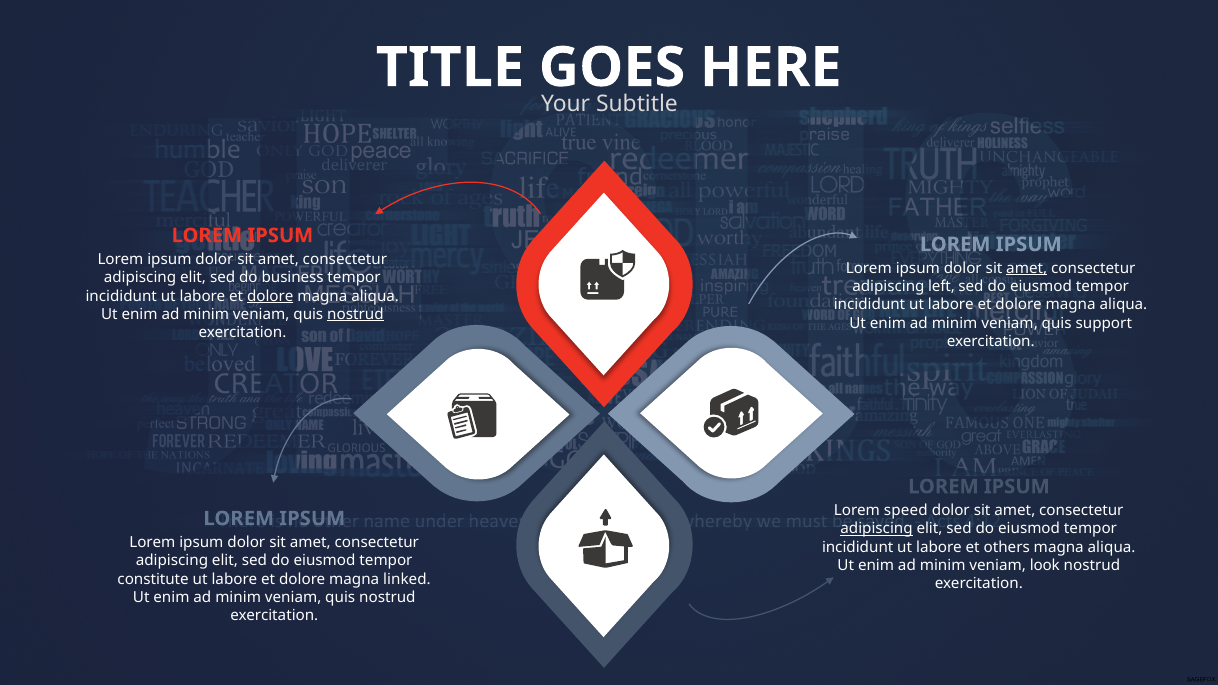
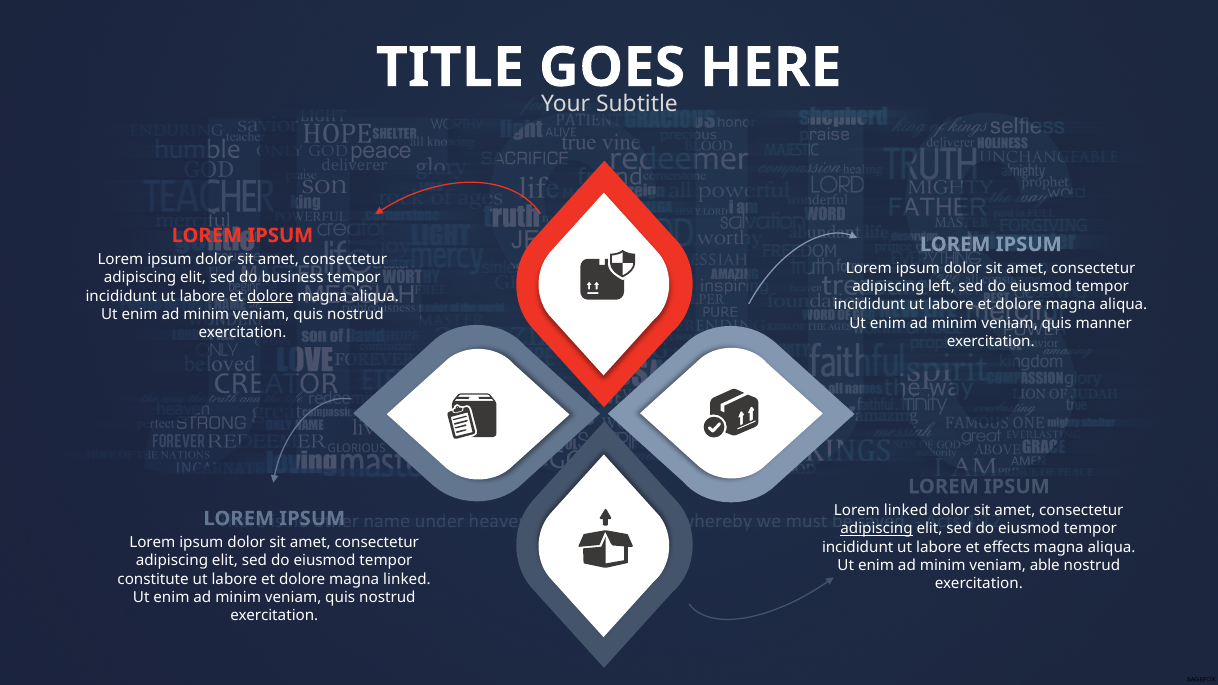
amet at (1027, 268) underline: present -> none
nostrud at (355, 314) underline: present -> none
support: support -> manner
Lorem speed: speed -> linked
others: others -> effects
look: look -> able
